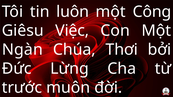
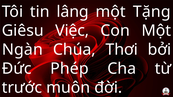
luôn: luôn -> lâng
Công: Công -> Tặng
Lừng: Lừng -> Phép
